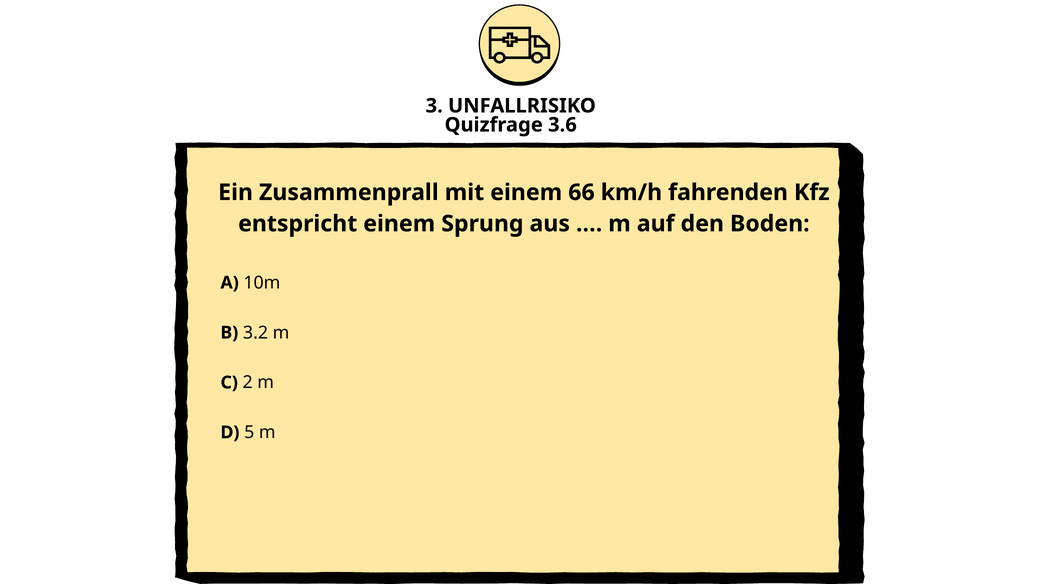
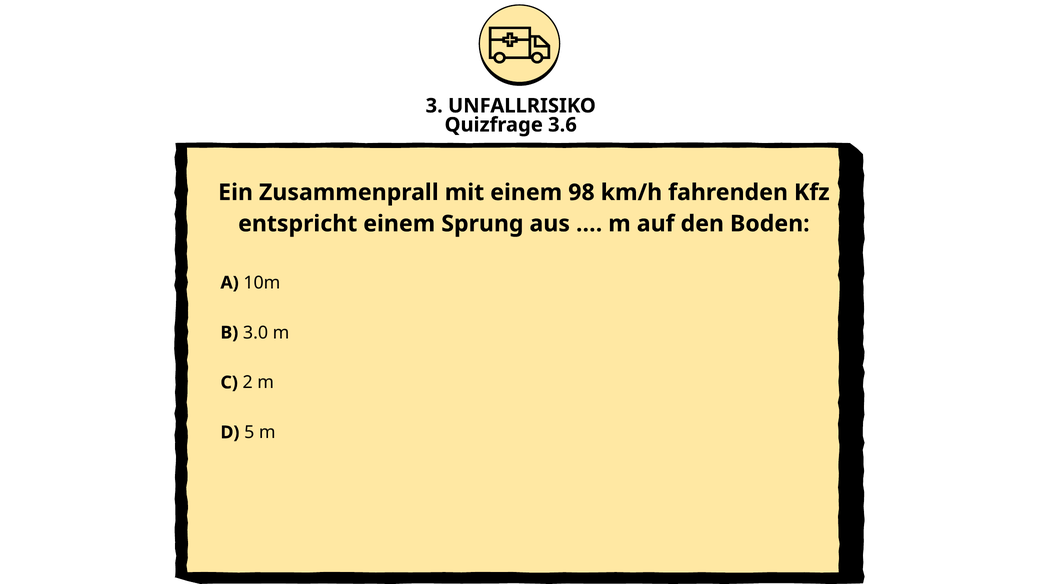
66: 66 -> 98
3.2: 3.2 -> 3.0
